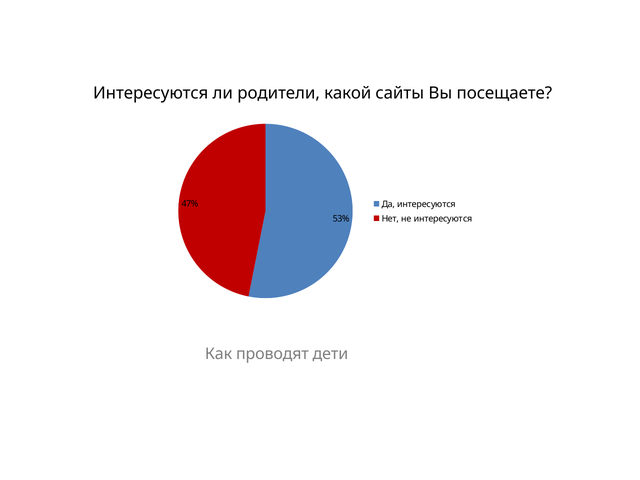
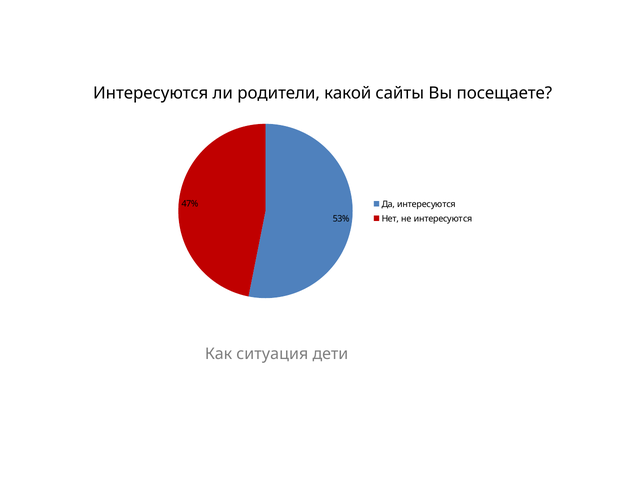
проводят: проводят -> ситуация
